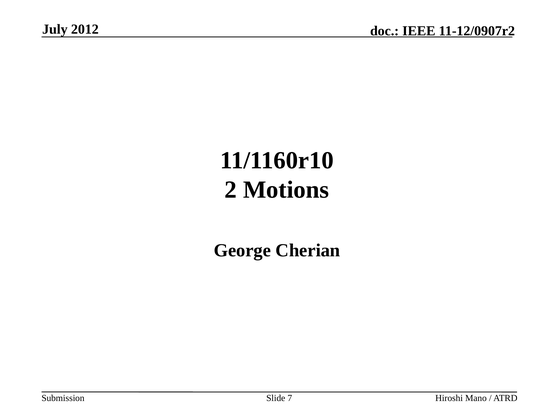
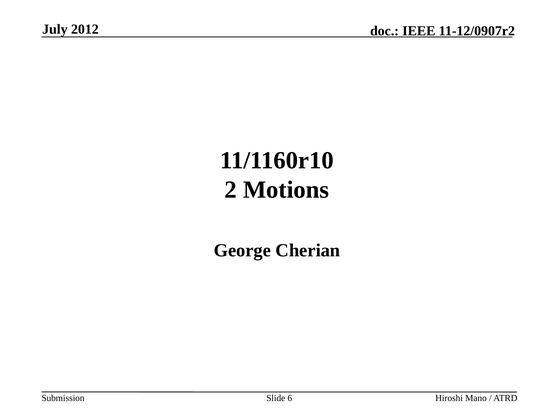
7: 7 -> 6
